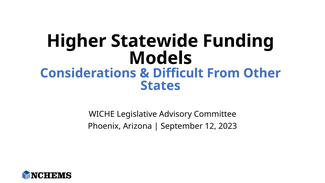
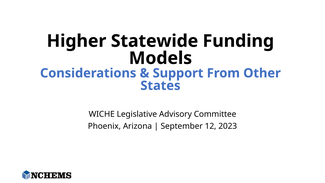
Difficult: Difficult -> Support
